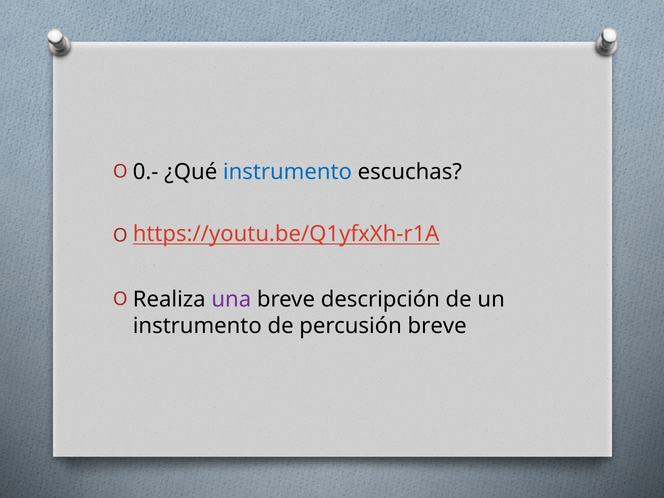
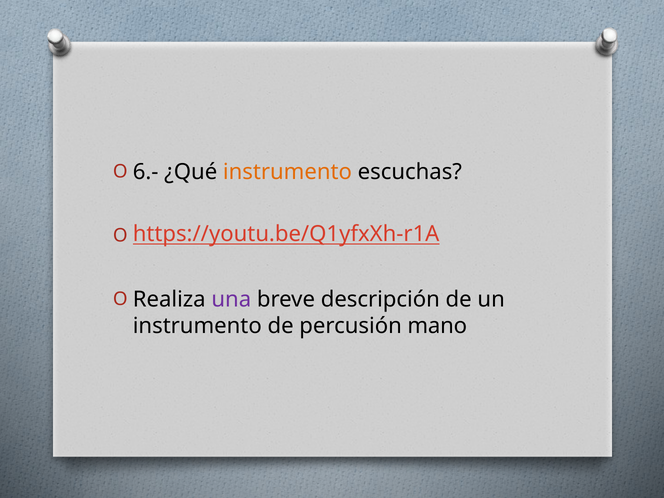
0.-: 0.- -> 6.-
instrumento at (287, 172) colour: blue -> orange
percusión breve: breve -> mano
